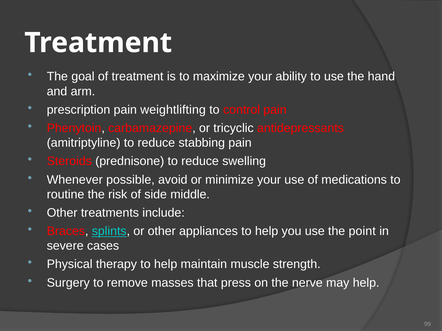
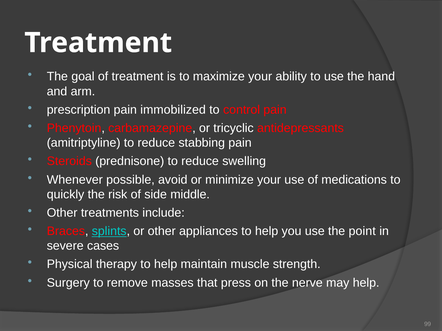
weightlifting: weightlifting -> immobilized
routine: routine -> quickly
